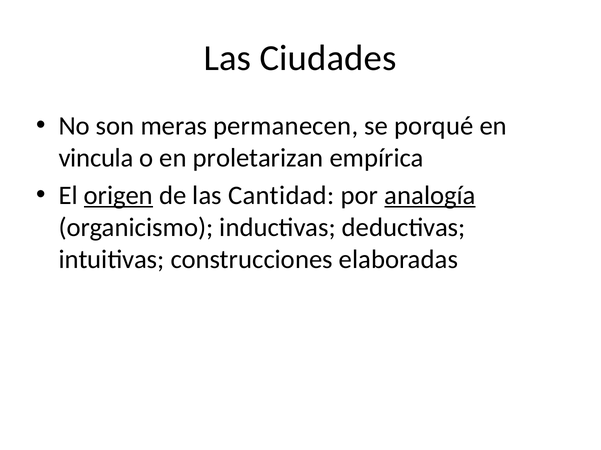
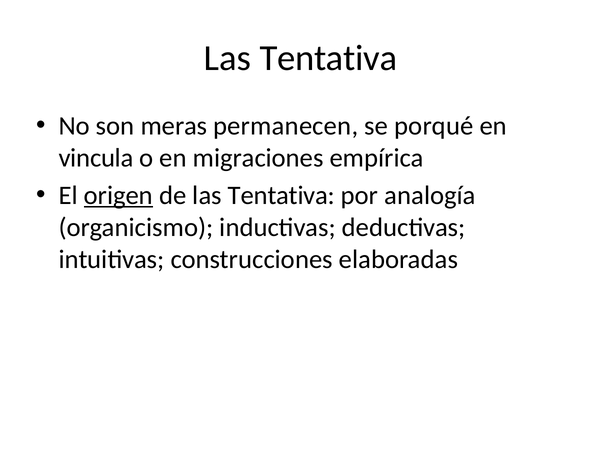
Ciudades at (328, 58): Ciudades -> Tentativa
proletarizan: proletarizan -> migraciones
de las Cantidad: Cantidad -> Tentativa
analogía underline: present -> none
